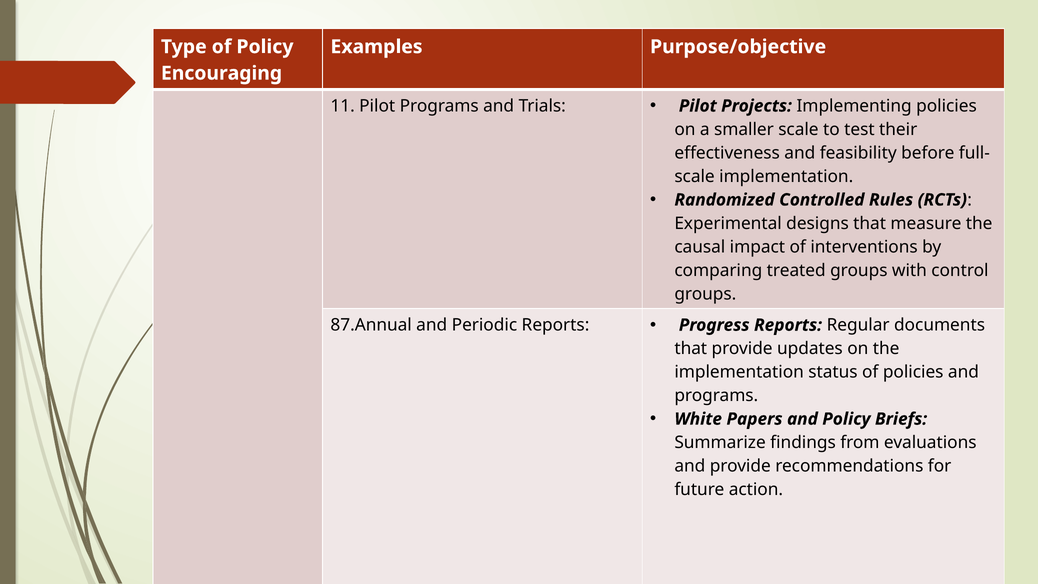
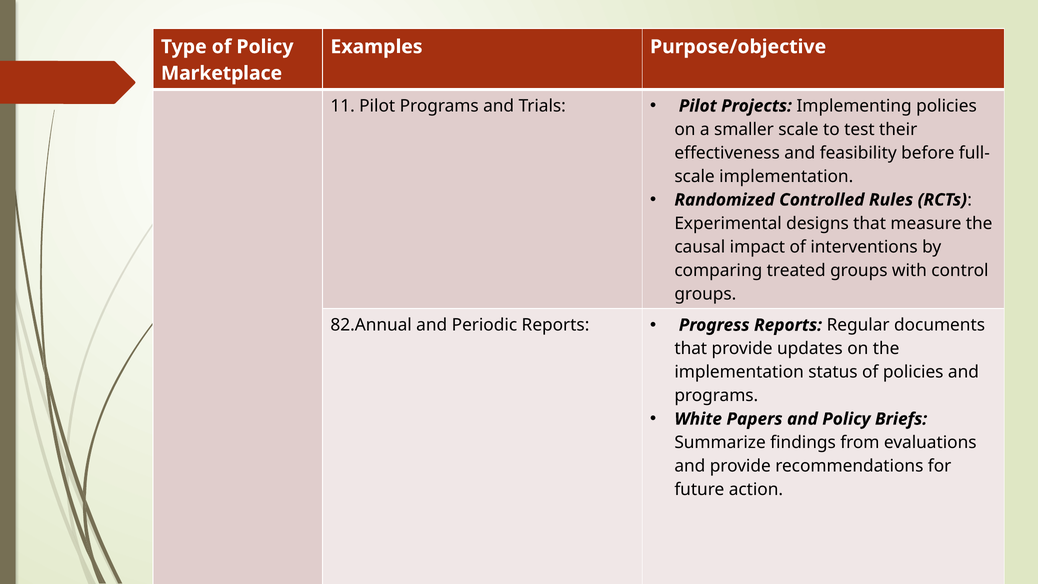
Encouraging: Encouraging -> Marketplace
87.Annual: 87.Annual -> 82.Annual
